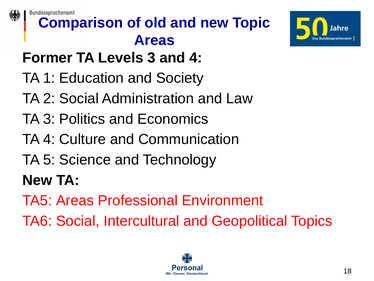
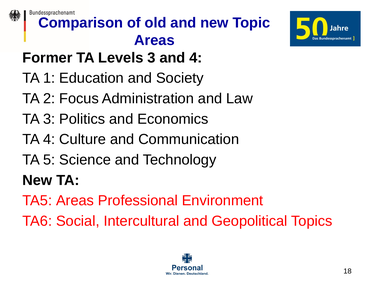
2 Social: Social -> Focus
